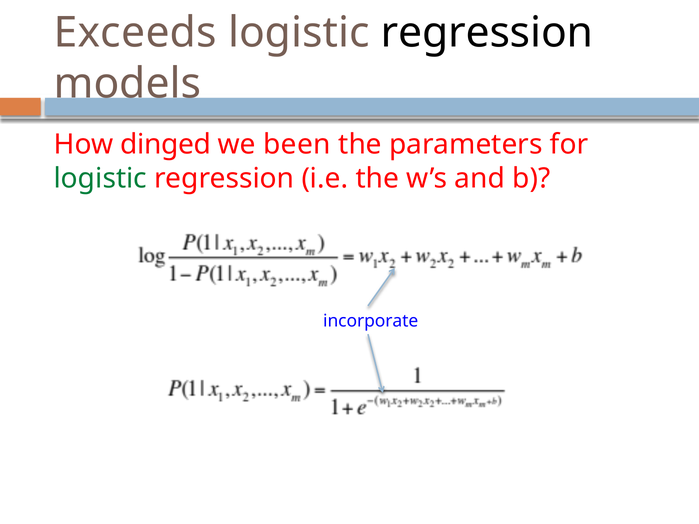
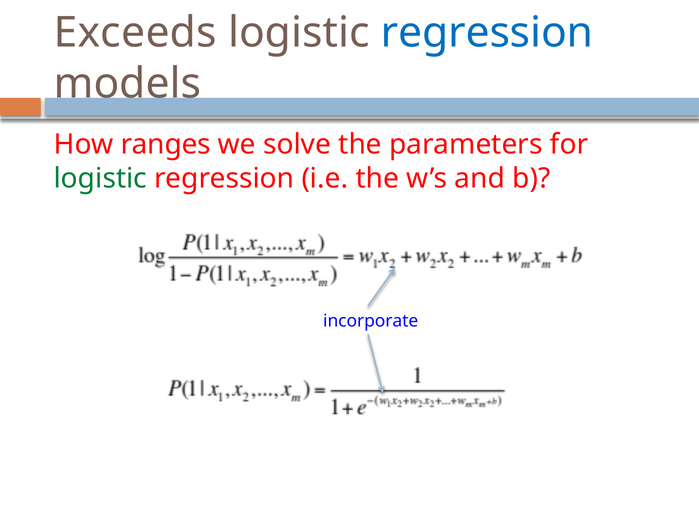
regression at (487, 33) colour: black -> blue
dinged: dinged -> ranges
been: been -> solve
